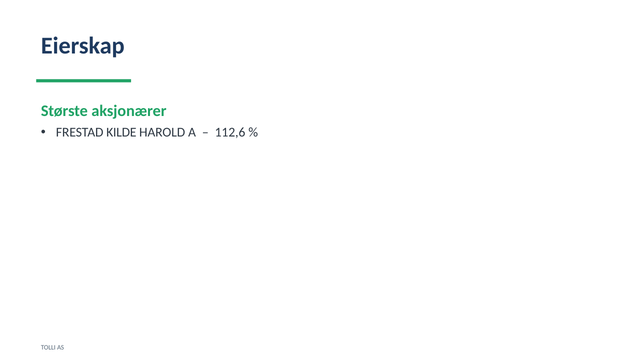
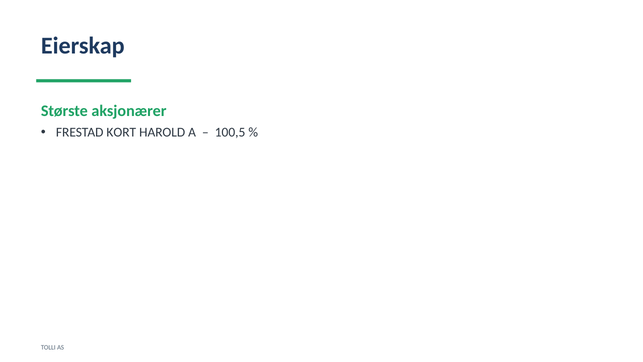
KILDE: KILDE -> KORT
112,6: 112,6 -> 100,5
